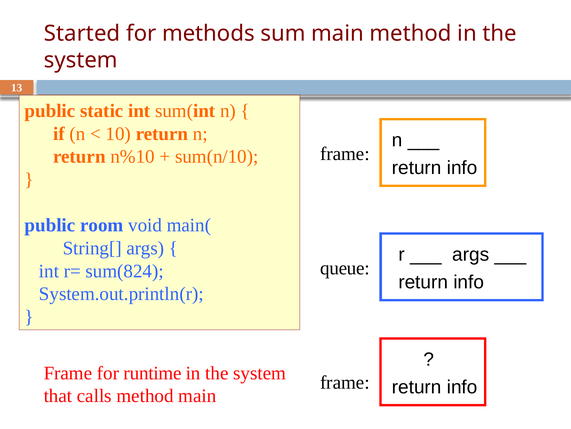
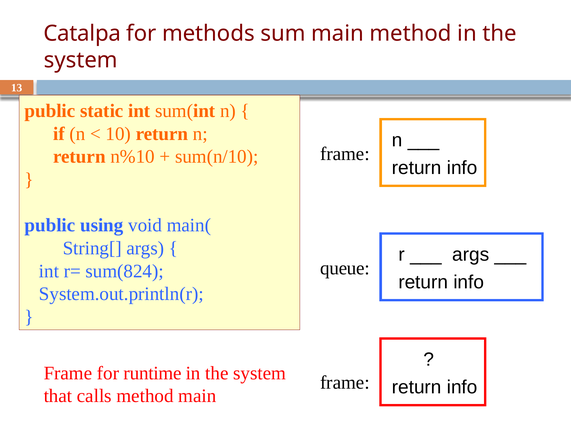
Started: Started -> Catalpa
room: room -> using
